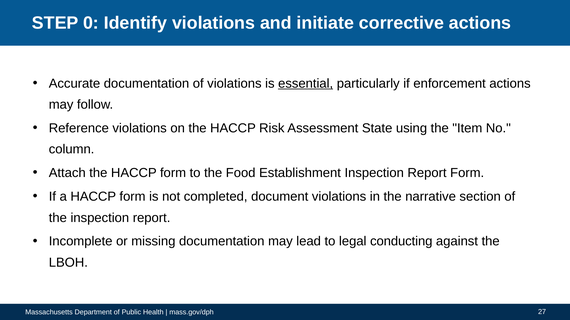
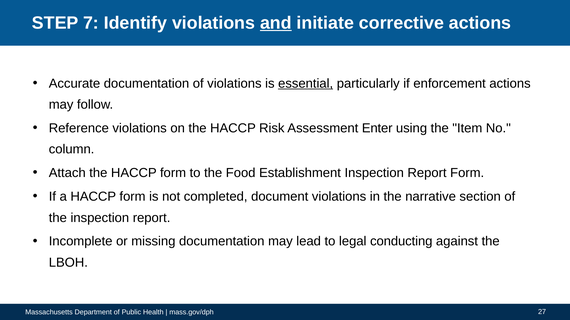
0: 0 -> 7
and underline: none -> present
State: State -> Enter
